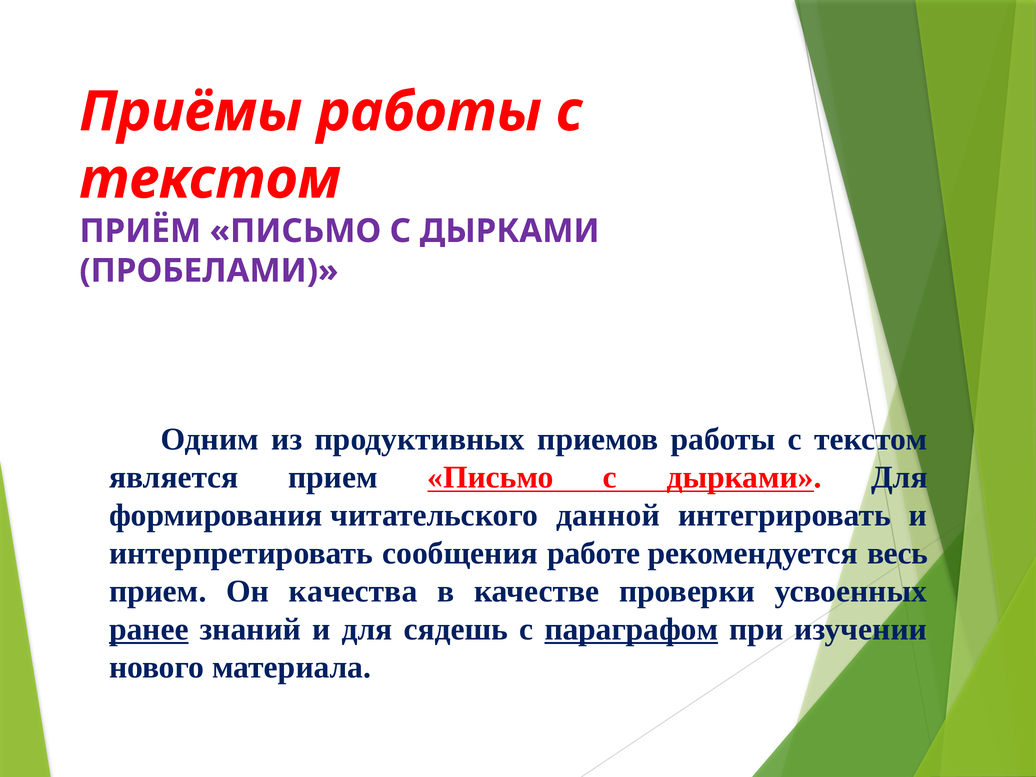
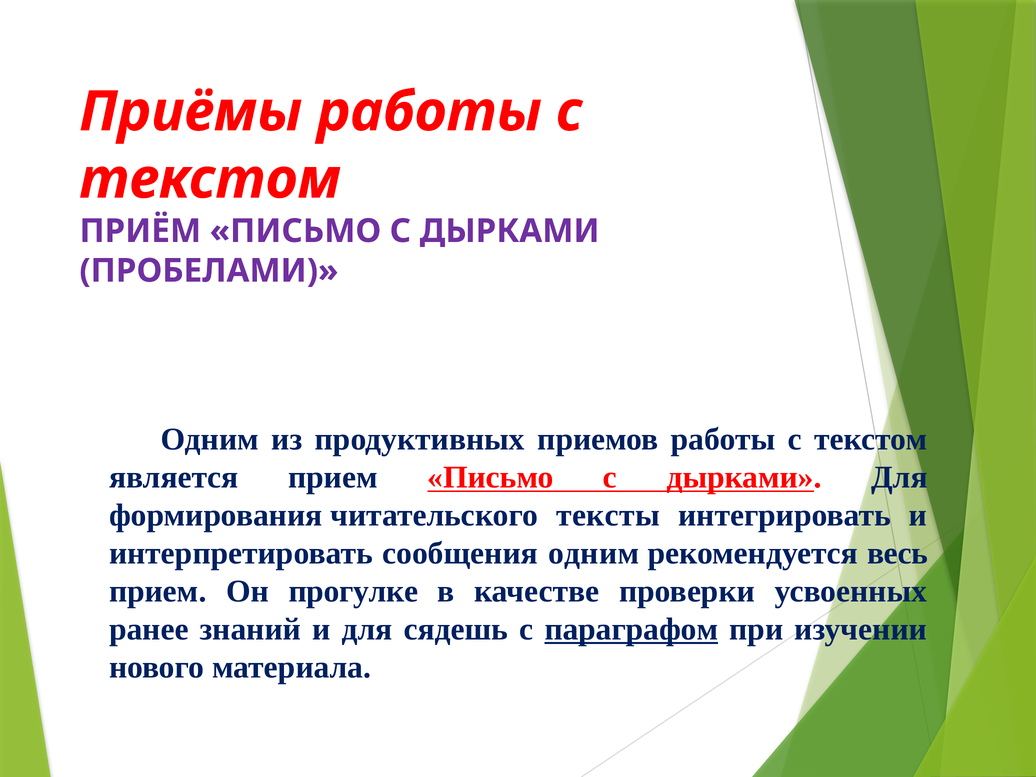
данной: данной -> тексты
сообщения работе: работе -> одним
качества: качества -> прогулке
ранее underline: present -> none
